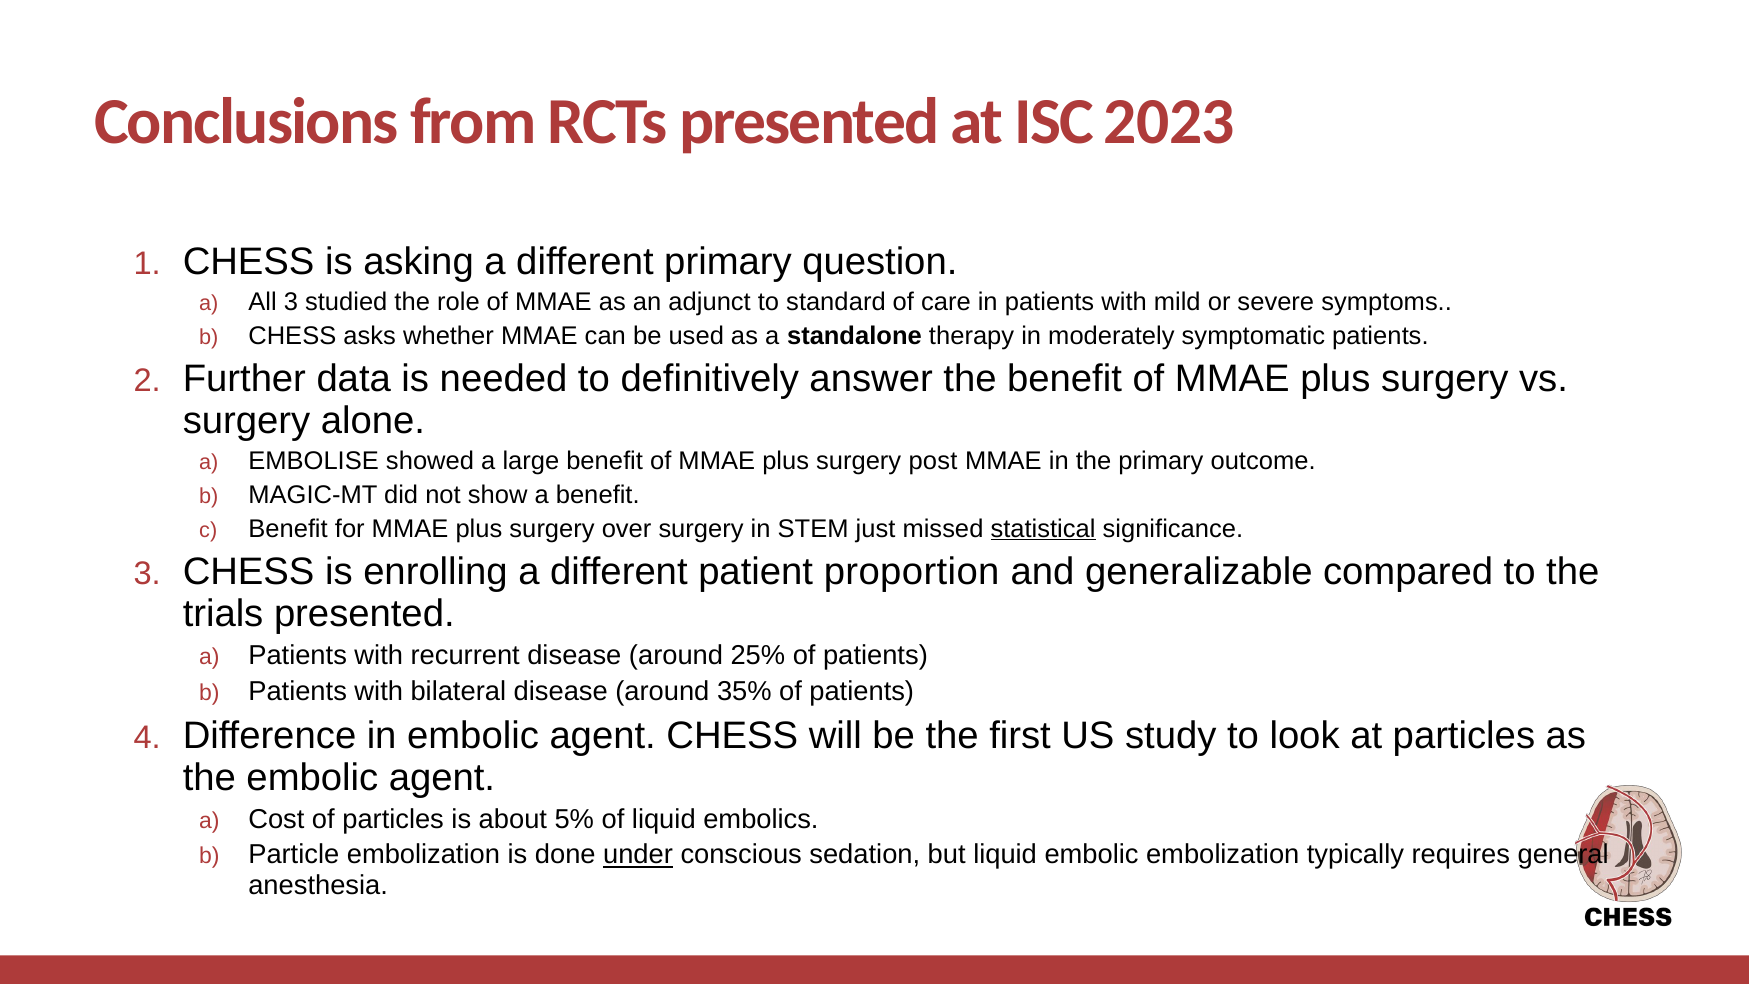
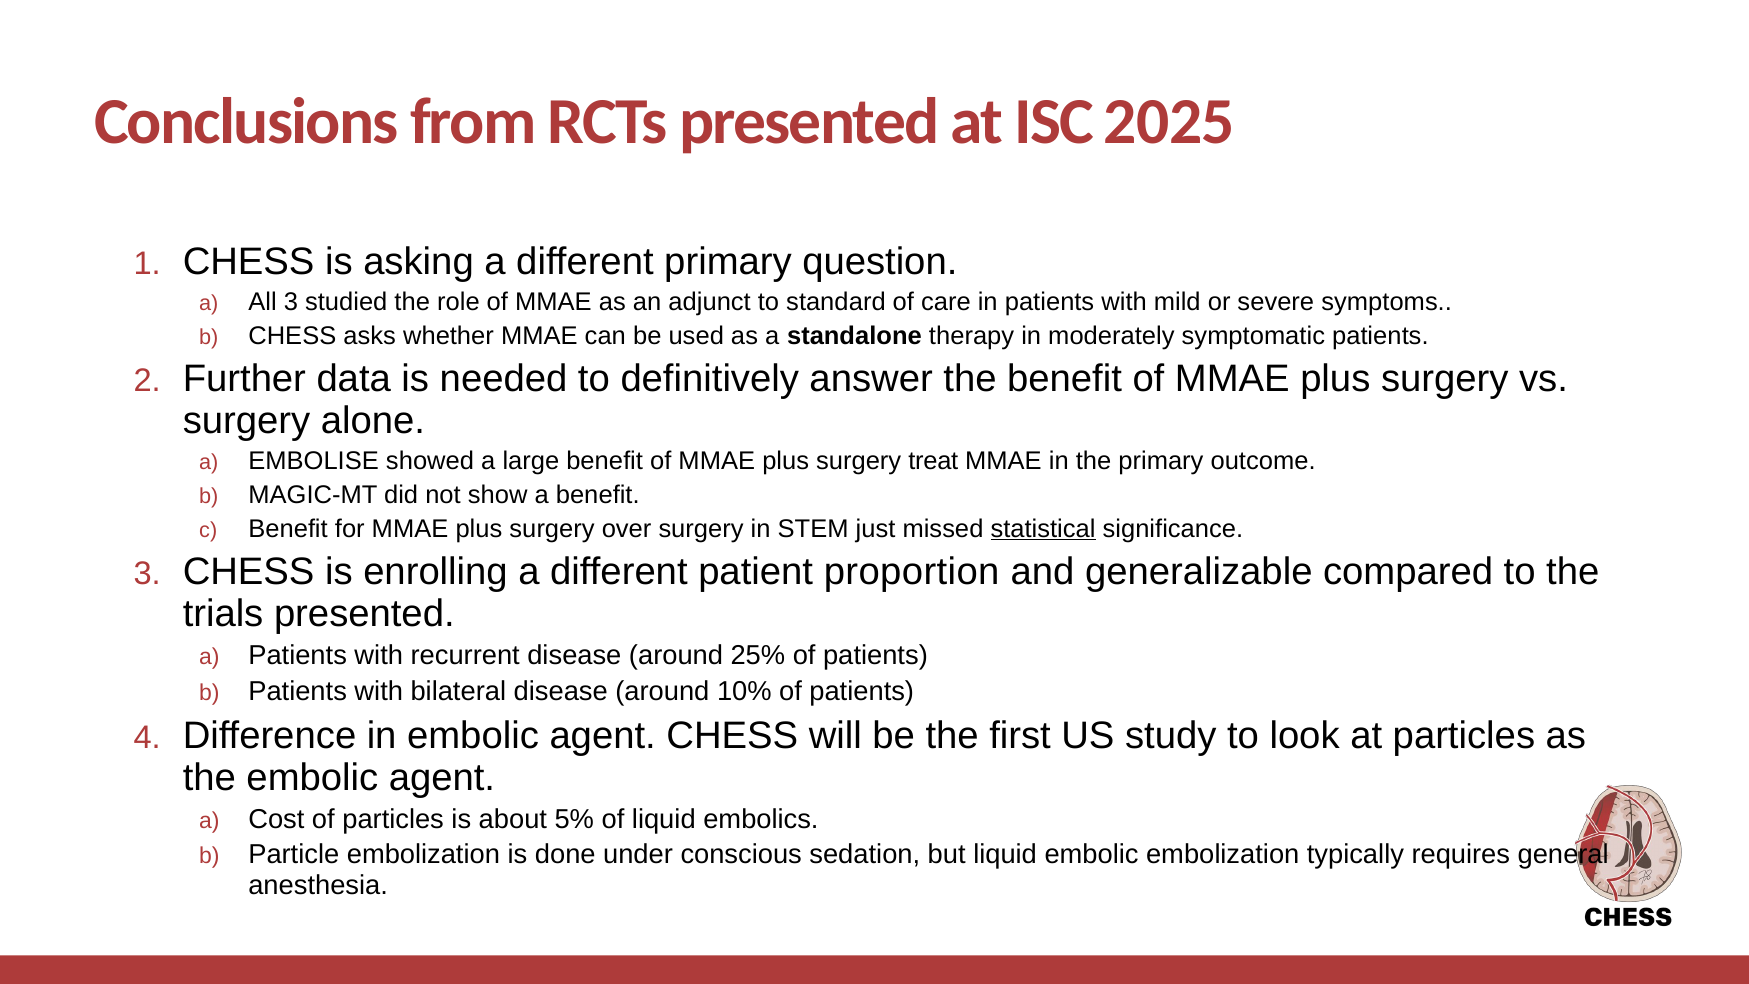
2023: 2023 -> 2025
post: post -> treat
35%: 35% -> 10%
under underline: present -> none
